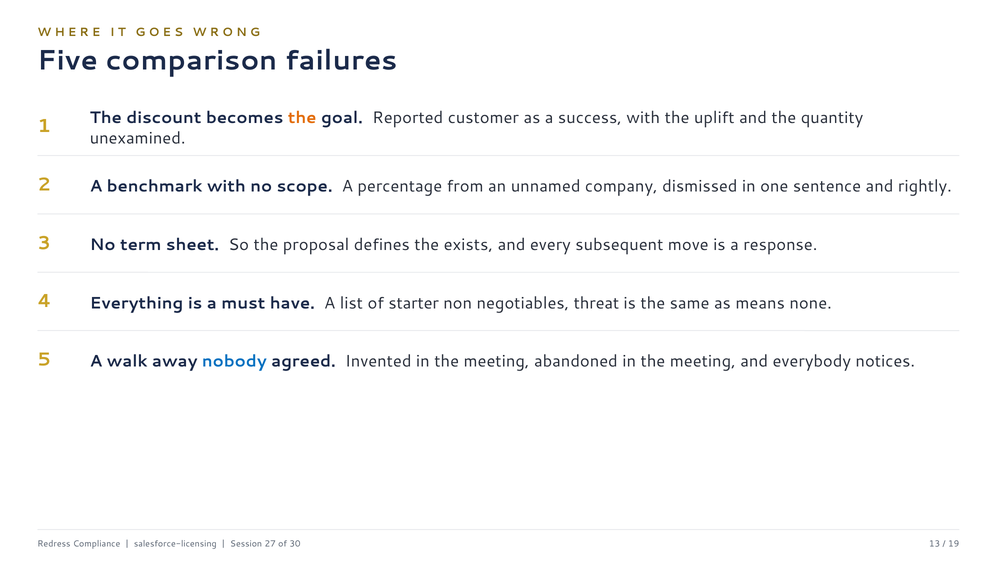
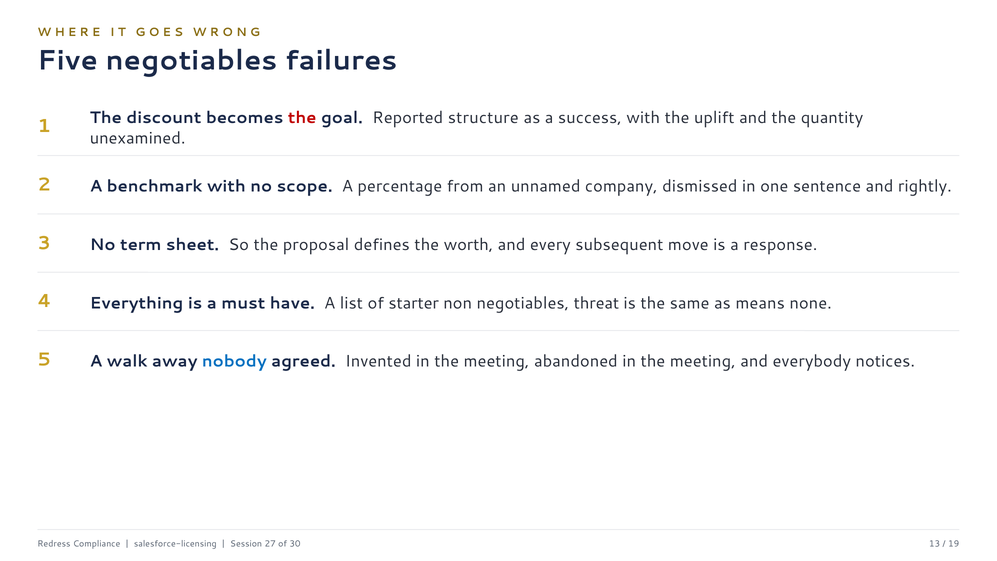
Five comparison: comparison -> negotiables
the at (302, 118) colour: orange -> red
customer: customer -> structure
exists: exists -> worth
